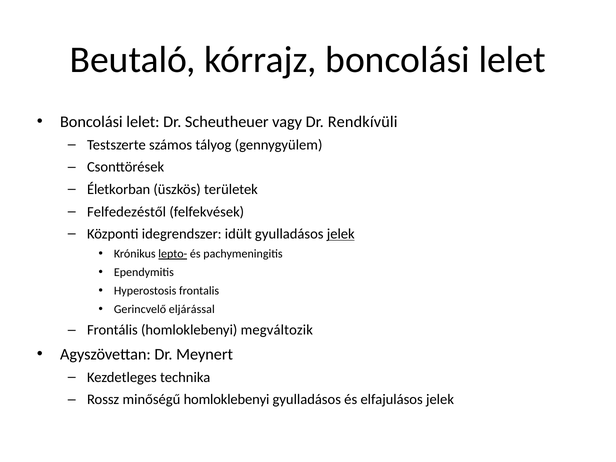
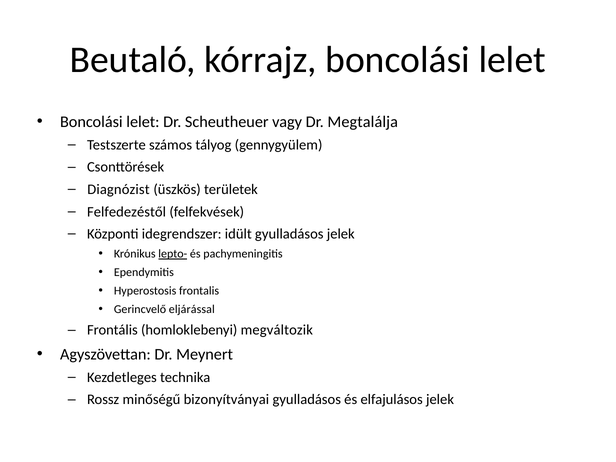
Rendkívüli: Rendkívüli -> Megtalálja
Életkorban: Életkorban -> Diagnózist
jelek at (341, 234) underline: present -> none
minőségű homloklebenyi: homloklebenyi -> bizonyítványai
